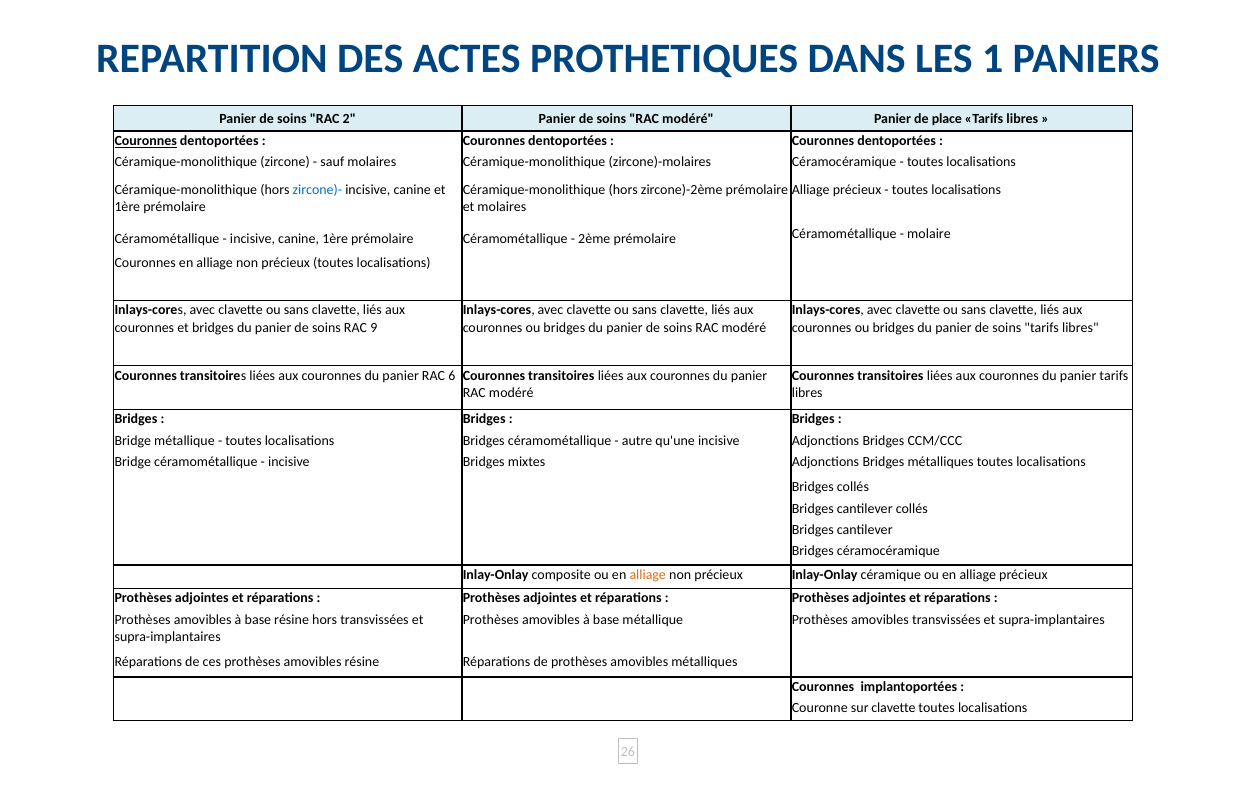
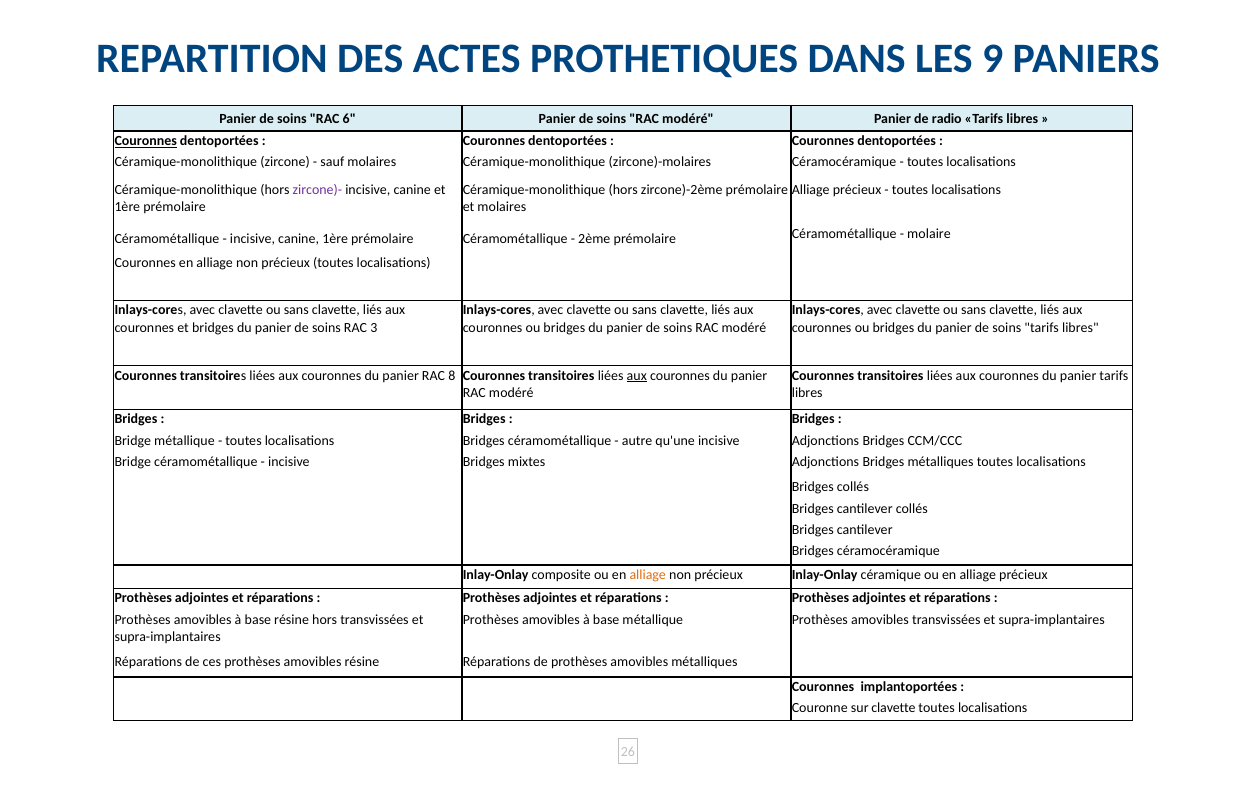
1: 1 -> 9
2: 2 -> 6
place: place -> radio
zircone)- colour: blue -> purple
9: 9 -> 3
6: 6 -> 8
aux at (637, 375) underline: none -> present
